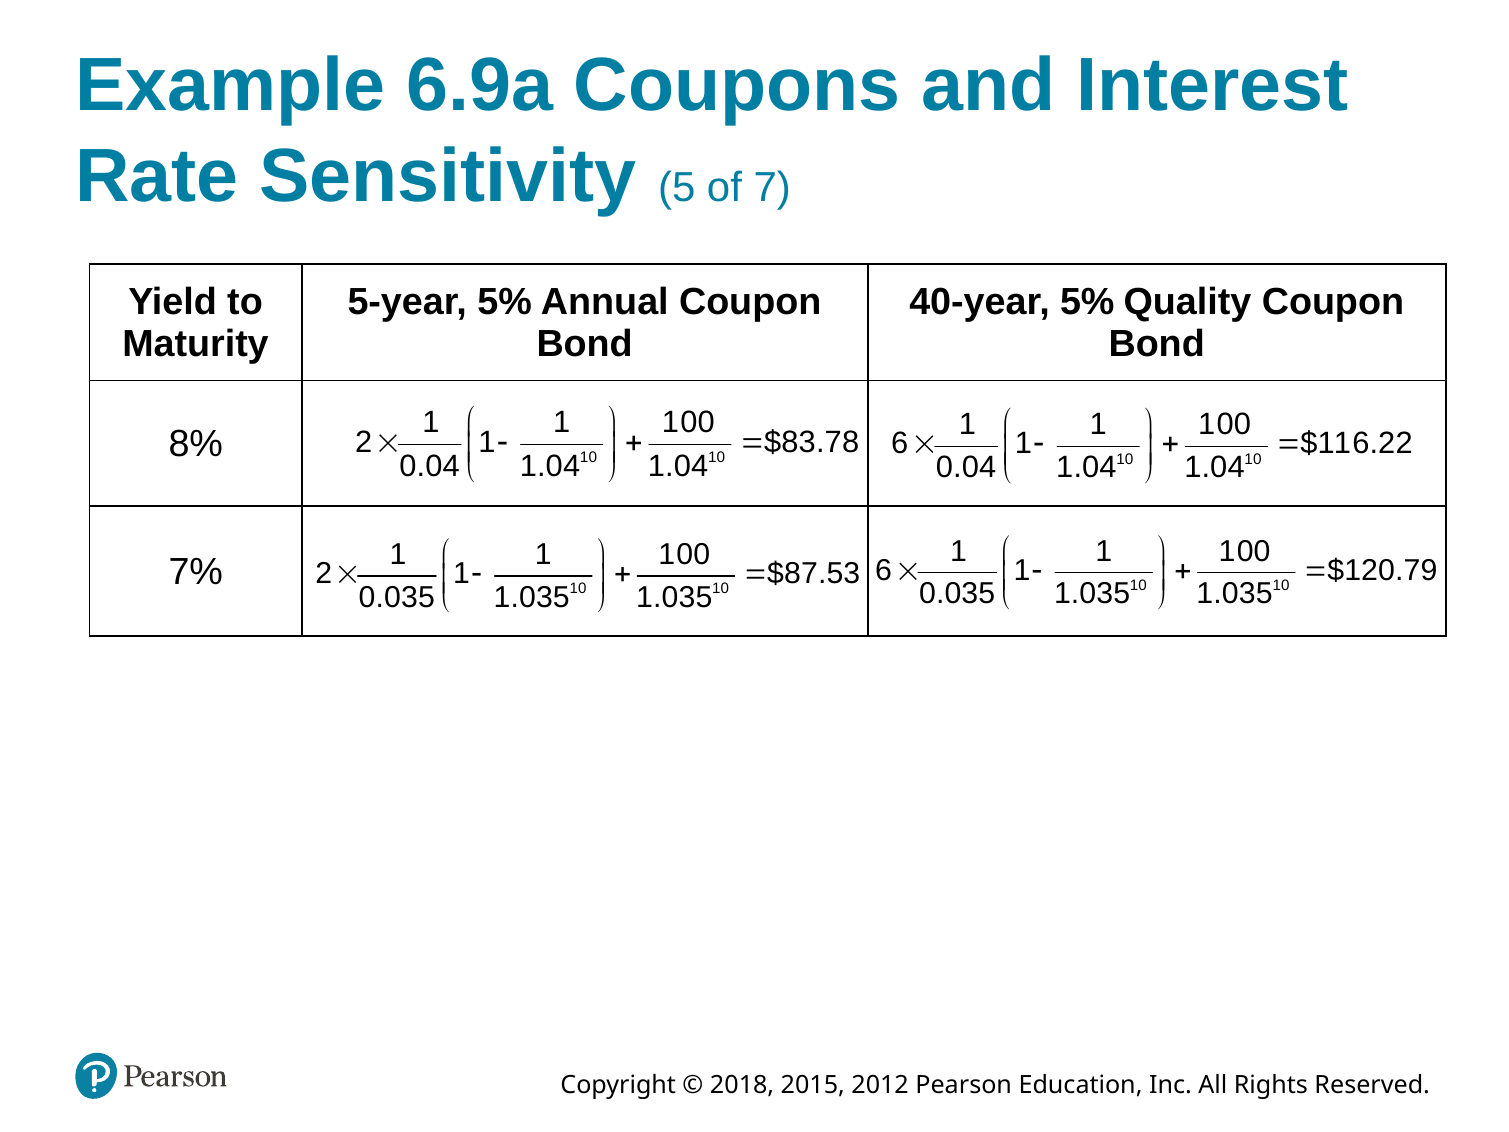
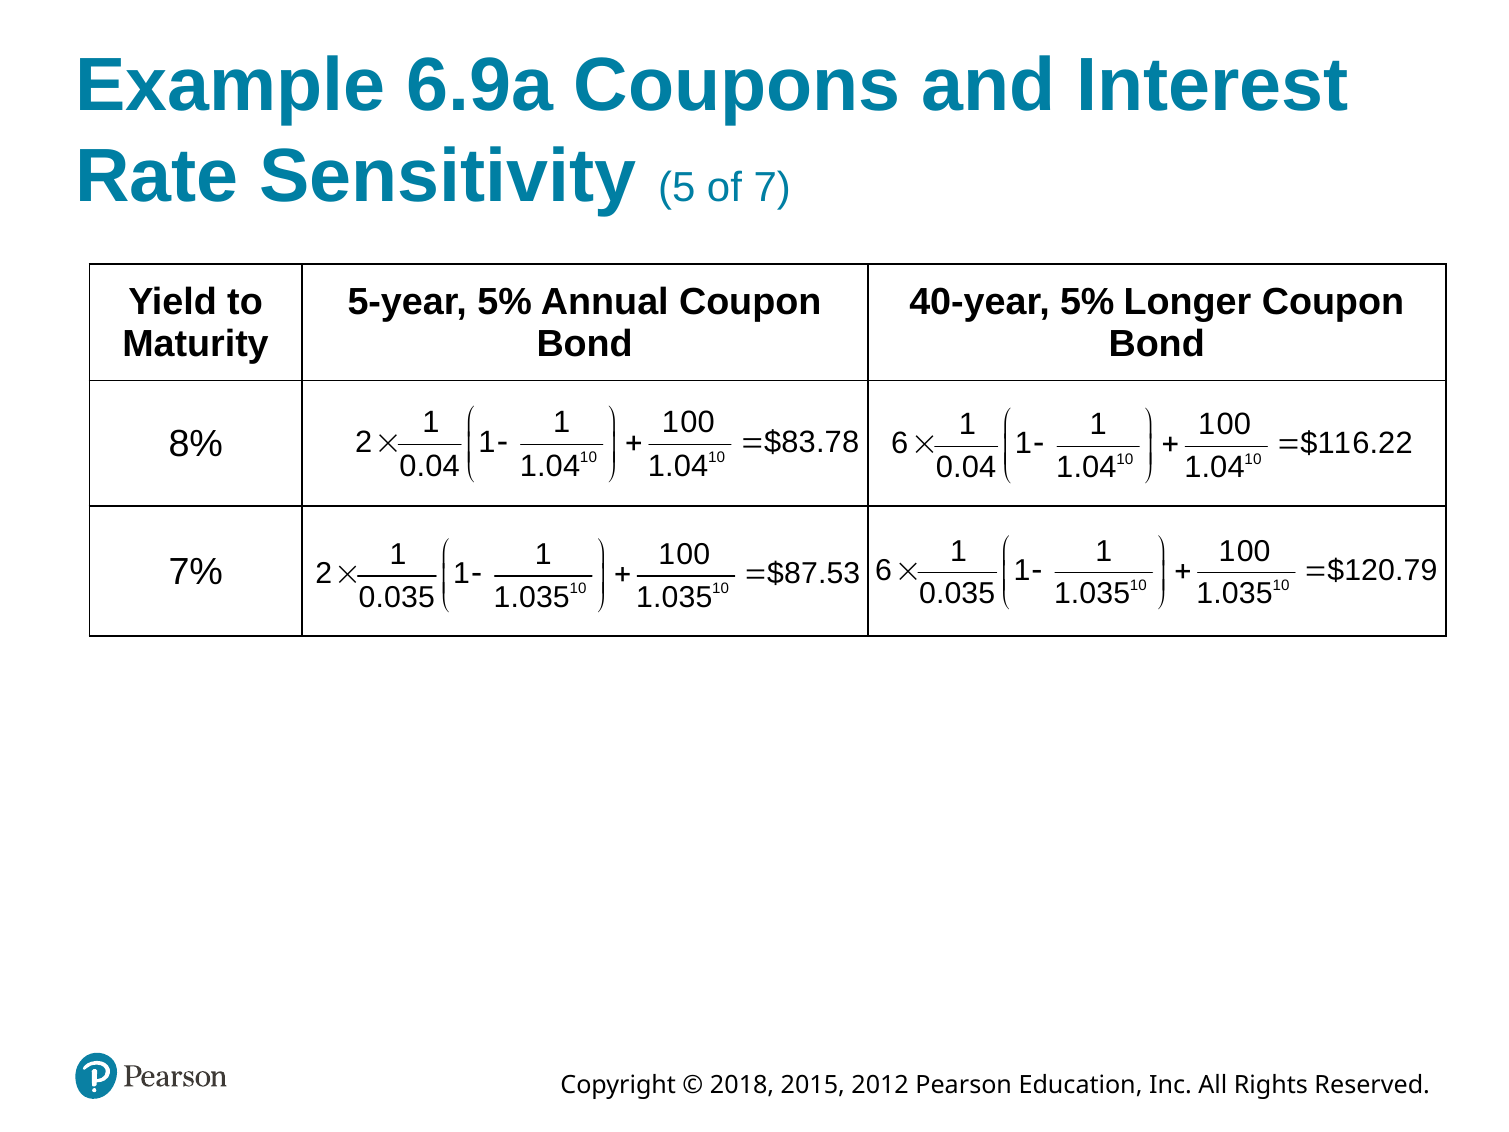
Quality: Quality -> Longer
